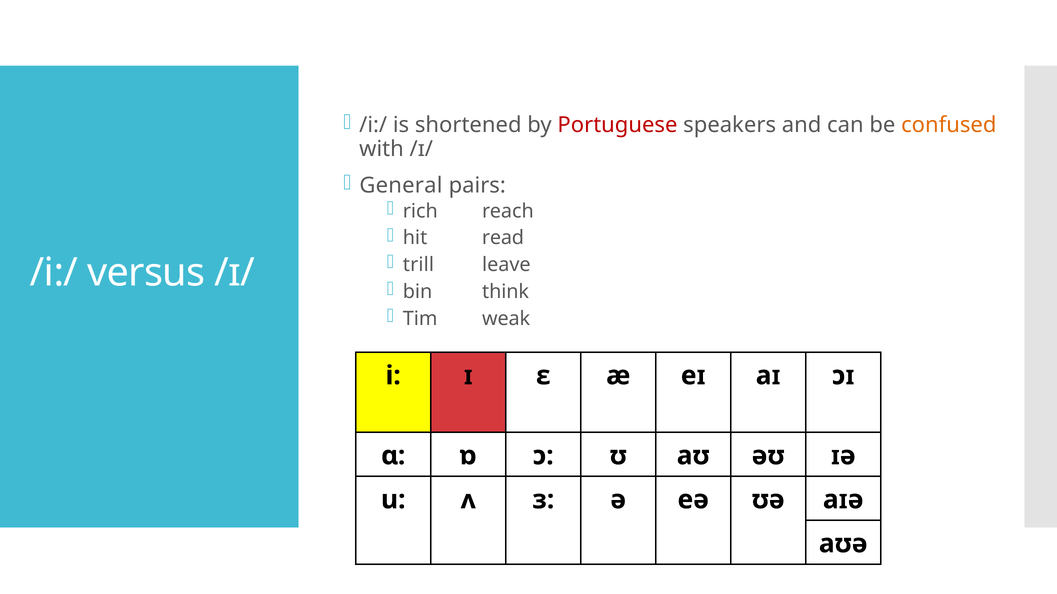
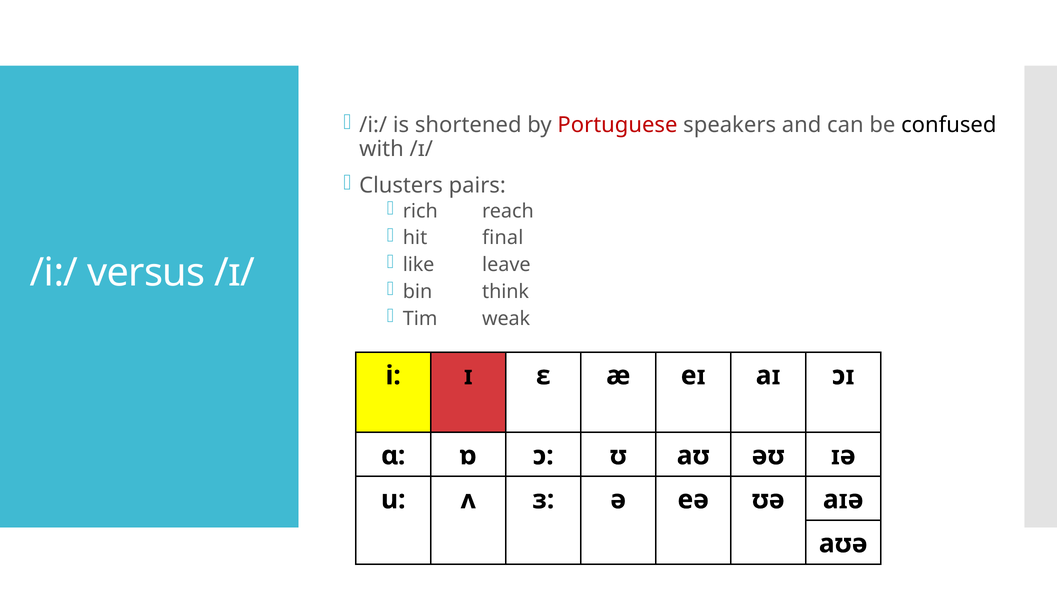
confused colour: orange -> black
General: General -> Clusters
read: read -> final
trill: trill -> like
